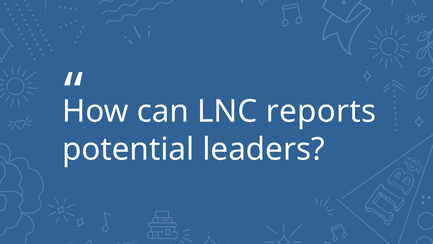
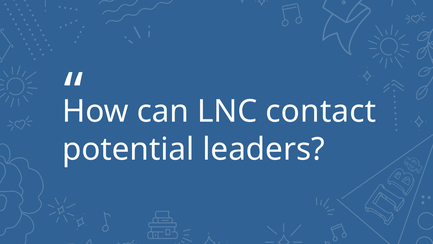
reports: reports -> contact
